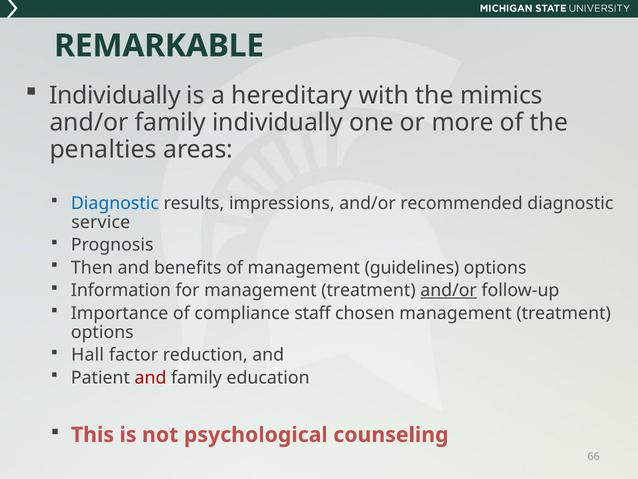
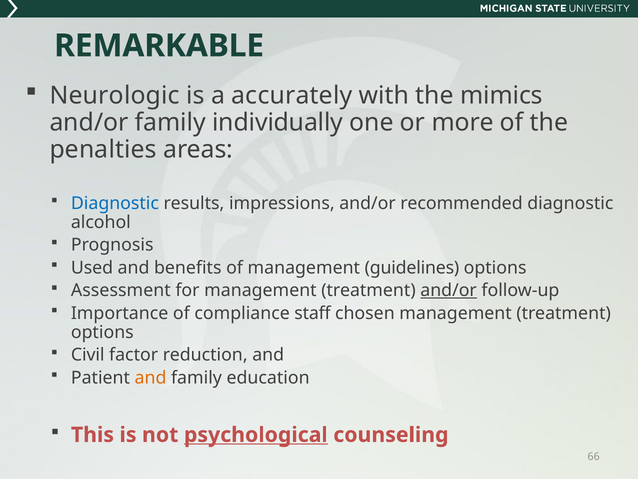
Individually at (115, 96): Individually -> Neurologic
hereditary: hereditary -> accurately
service: service -> alcohol
Then: Then -> Used
Information: Information -> Assessment
Hall: Hall -> Civil
and at (151, 377) colour: red -> orange
psychological underline: none -> present
